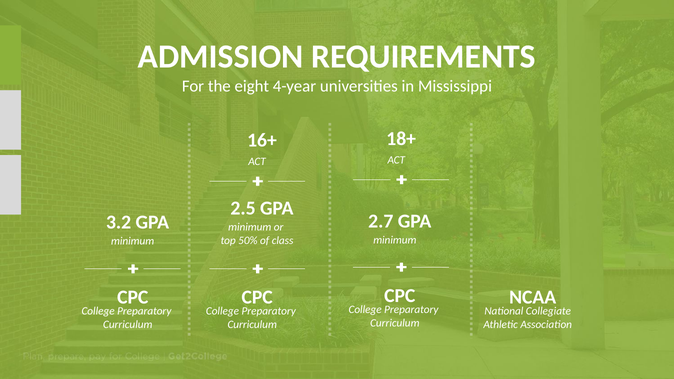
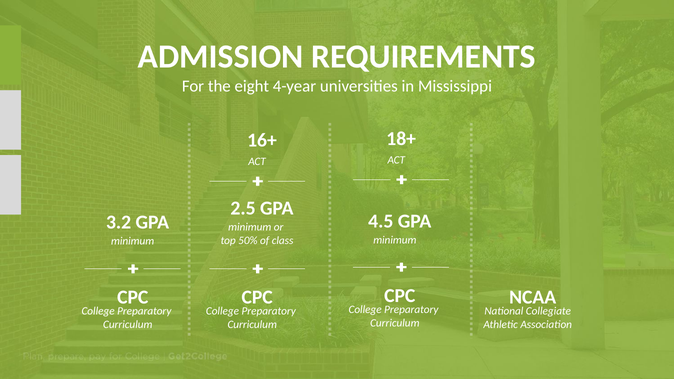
2.7: 2.7 -> 4.5
